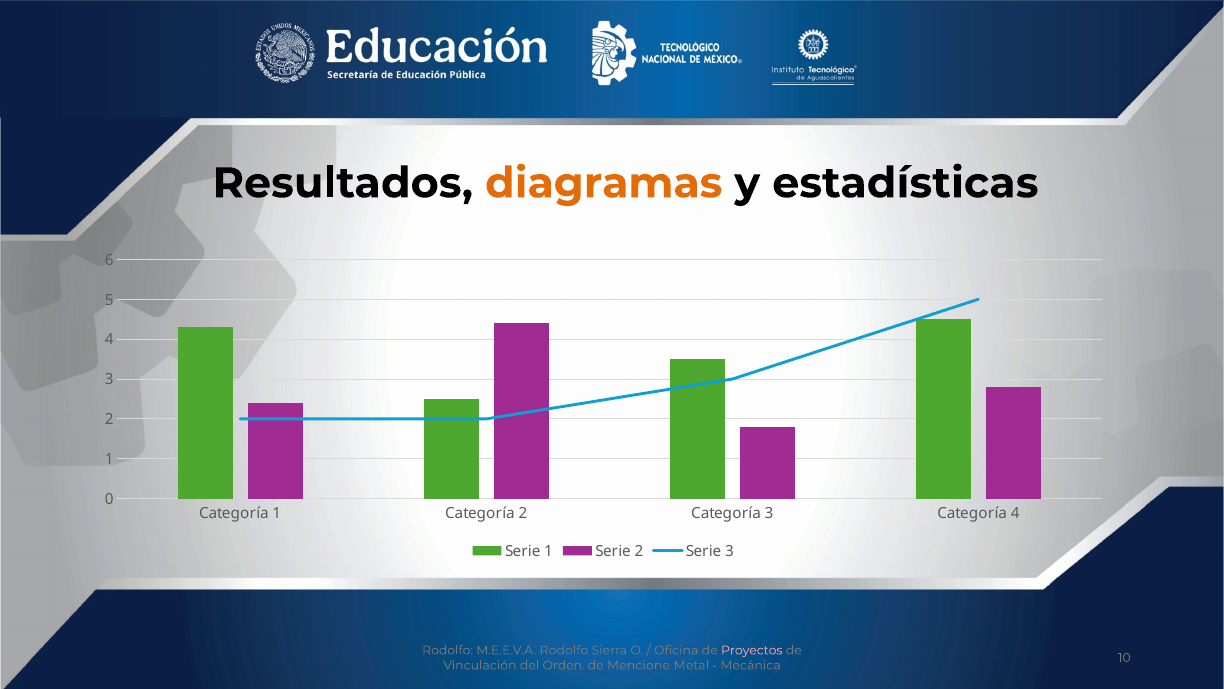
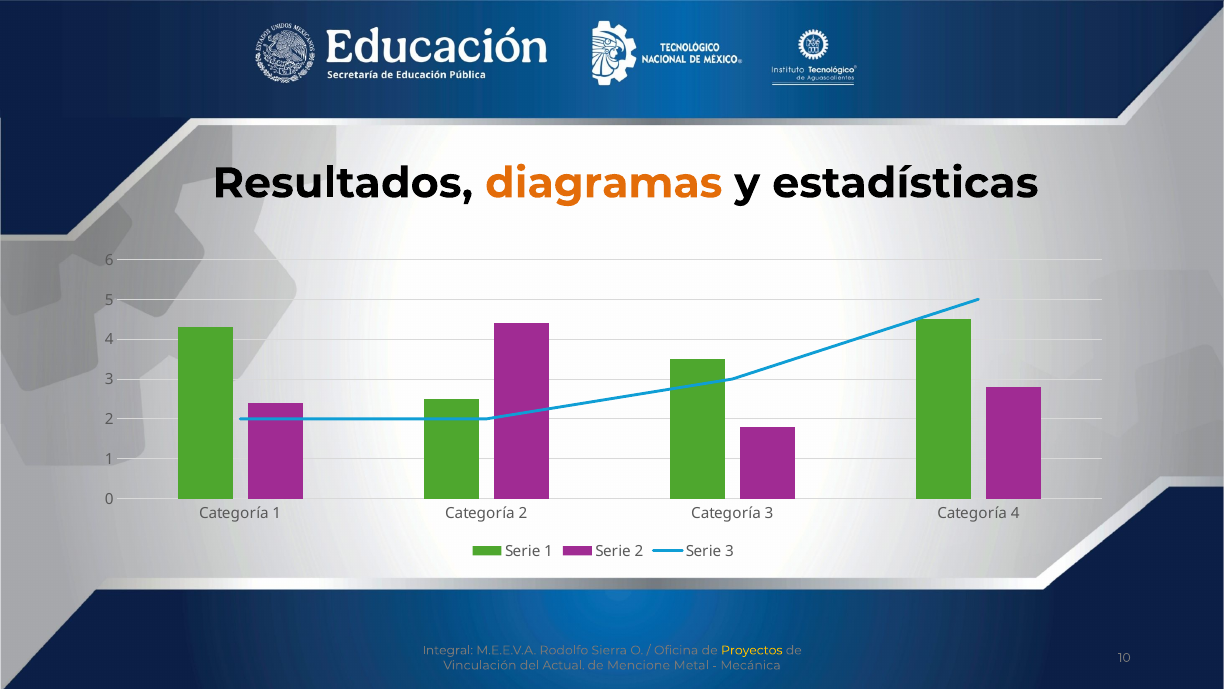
Rodolfo at (448, 650): Rodolfo -> Integral
Proyectos colour: pink -> yellow
Orden: Orden -> Actual
